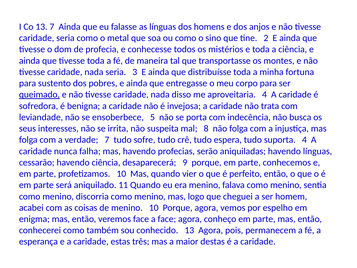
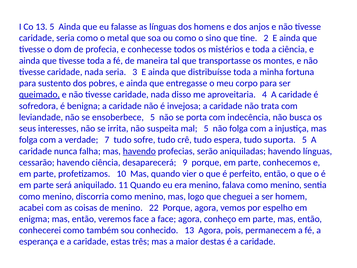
13 7: 7 -> 5
mal 8: 8 -> 5
suporta 4: 4 -> 5
havendo at (139, 151) underline: none -> present
menino 10: 10 -> 22
